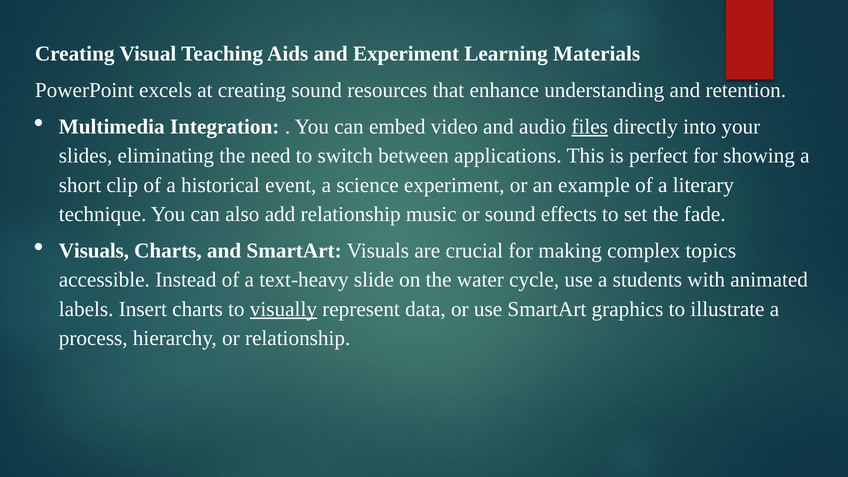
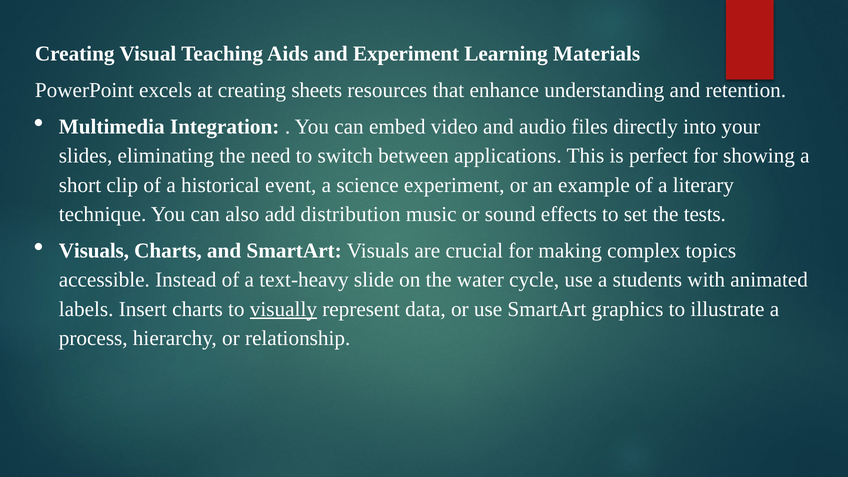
creating sound: sound -> sheets
files underline: present -> none
add relationship: relationship -> distribution
fade: fade -> tests
